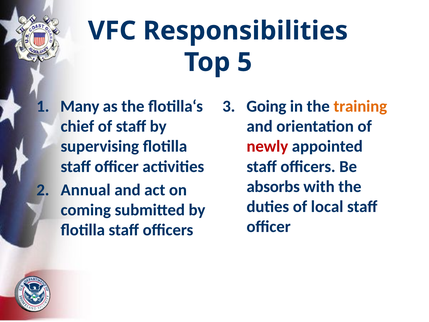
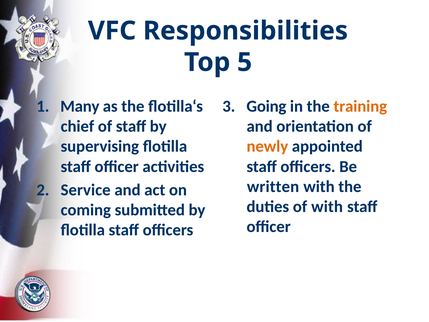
newly colour: red -> orange
absorbs: absorbs -> written
Annual: Annual -> Service
of local: local -> with
